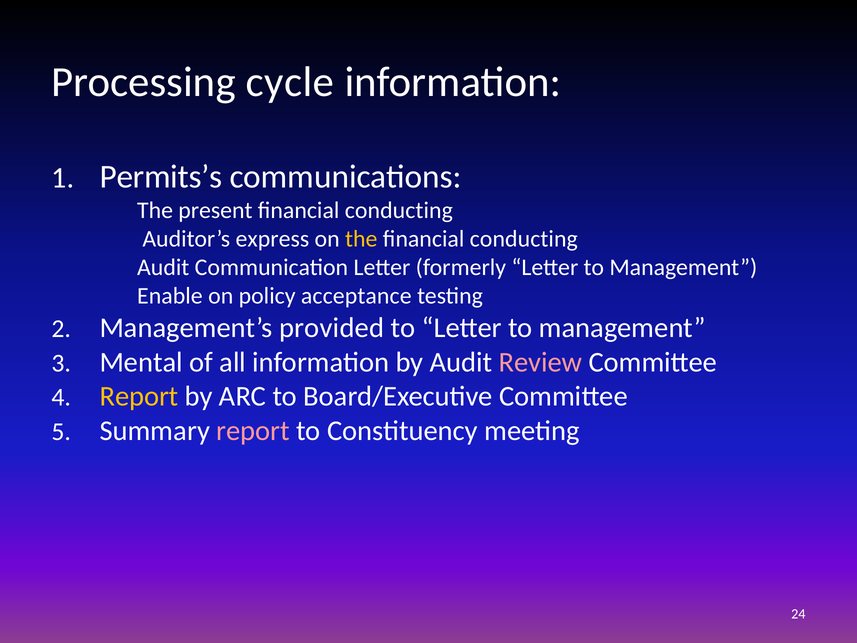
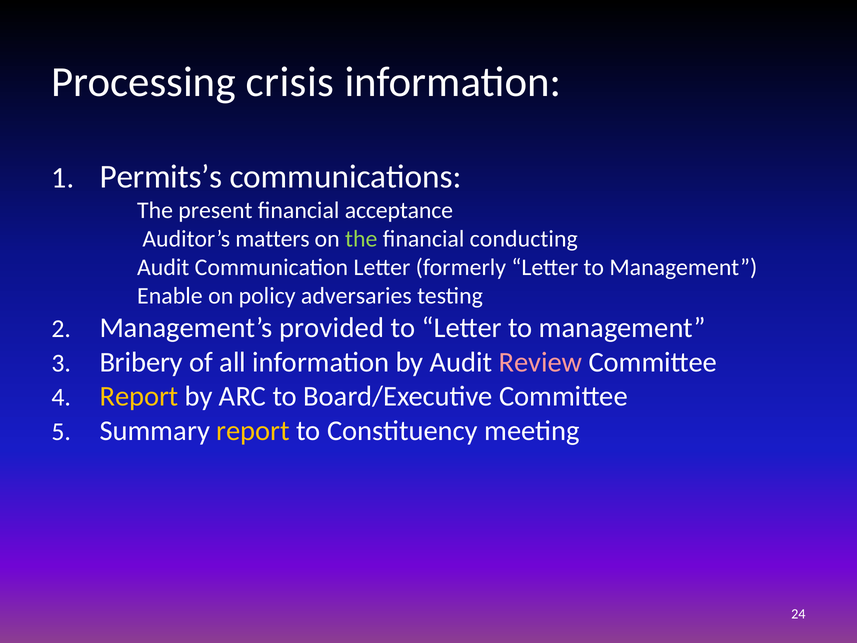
cycle: cycle -> crisis
conducting at (399, 210): conducting -> acceptance
express: express -> matters
the at (361, 239) colour: yellow -> light green
acceptance: acceptance -> adversaries
Mental: Mental -> Bribery
report at (253, 431) colour: pink -> yellow
